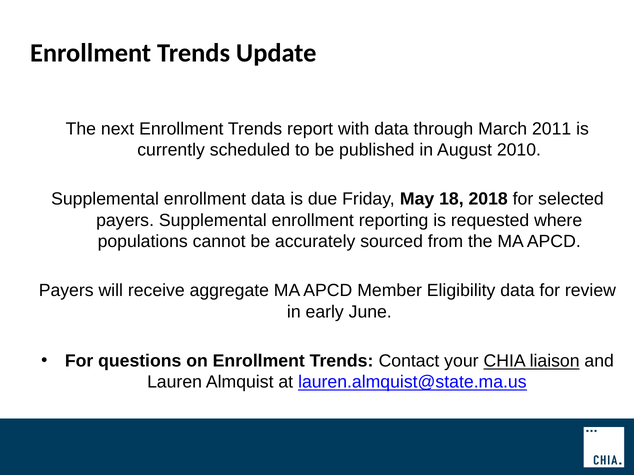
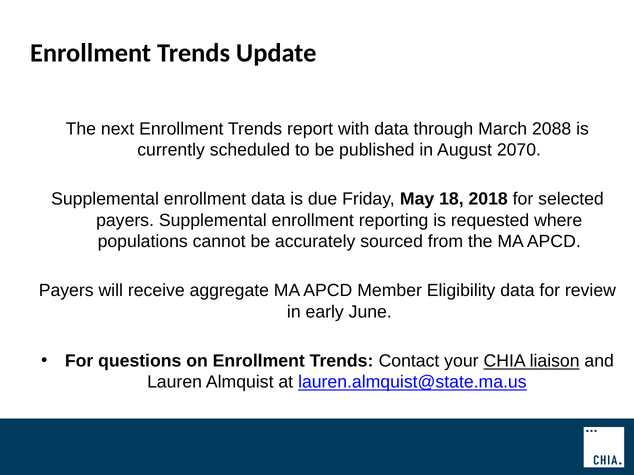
2011: 2011 -> 2088
2010: 2010 -> 2070
